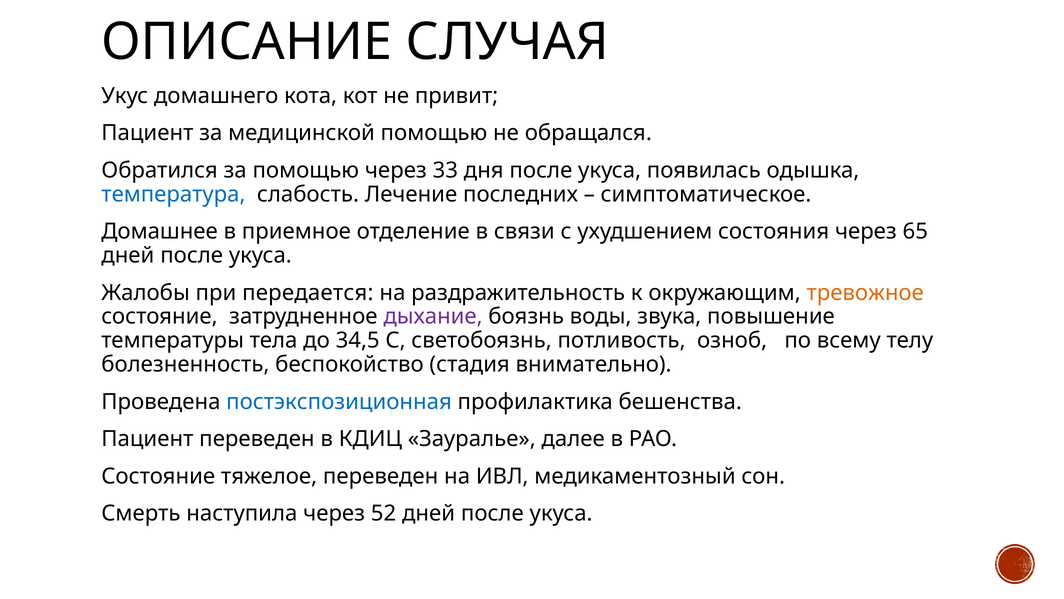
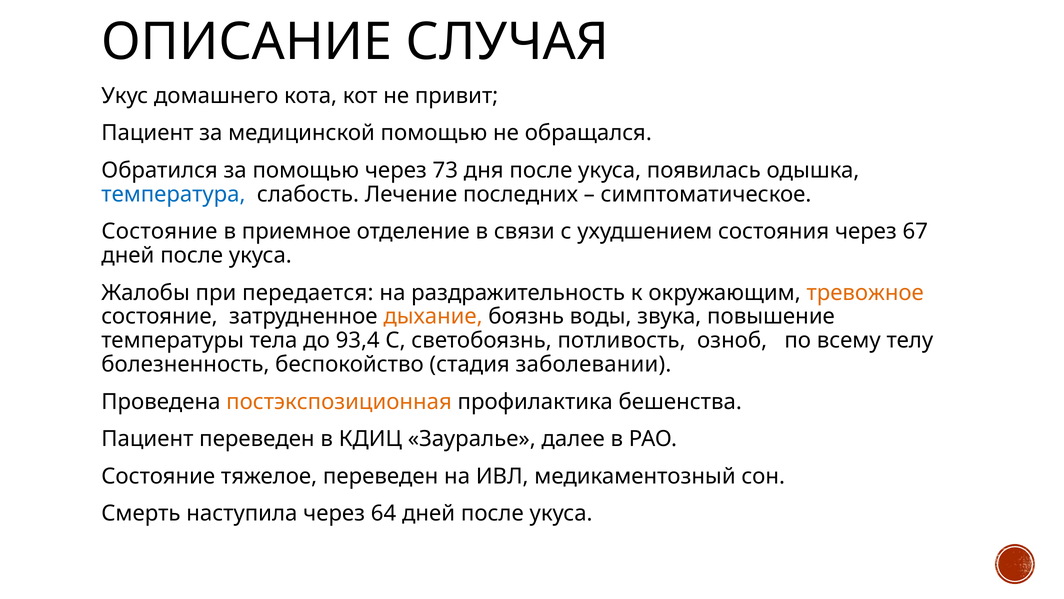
33: 33 -> 73
Домашнее at (160, 231): Домашнее -> Состояние
65: 65 -> 67
дыхание colour: purple -> orange
34,5: 34,5 -> 93,4
внимательно: внимательно -> заболевании
постэкспозиционная colour: blue -> orange
52: 52 -> 64
